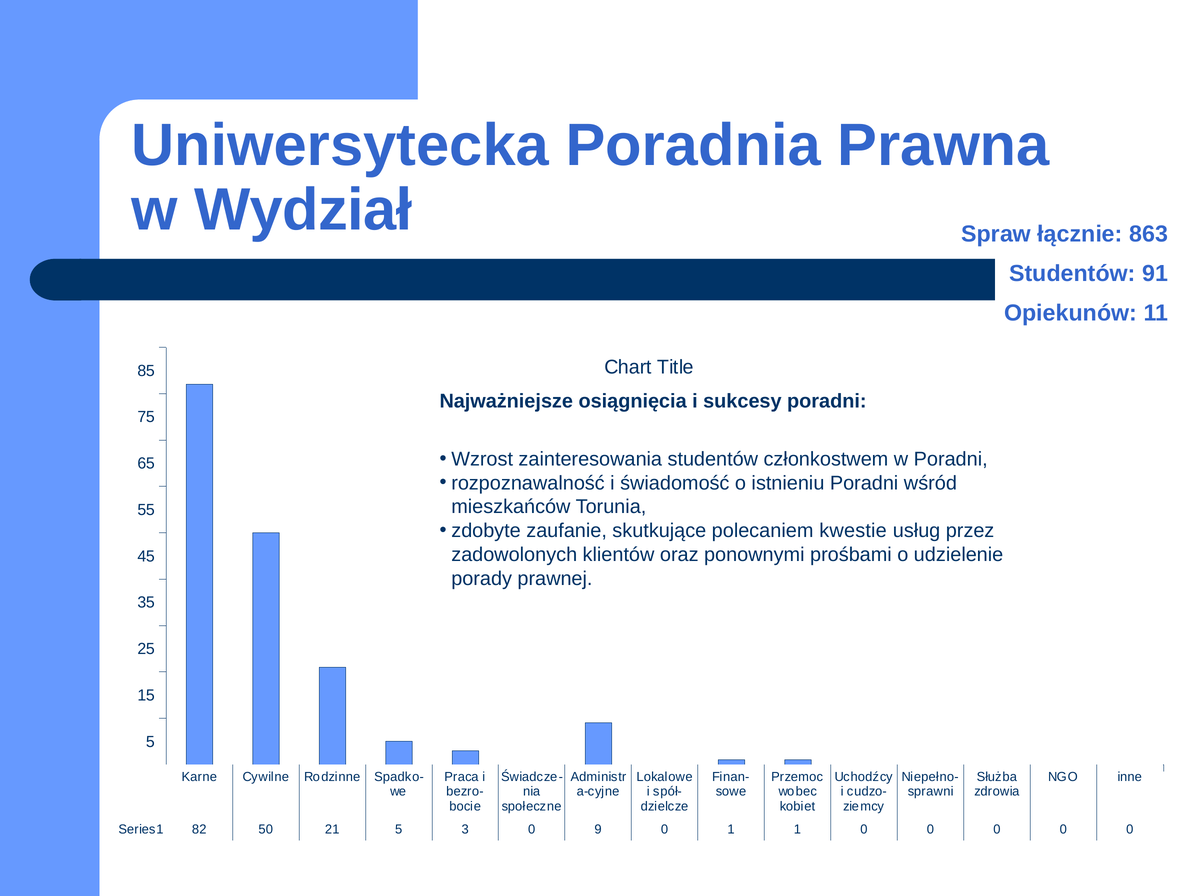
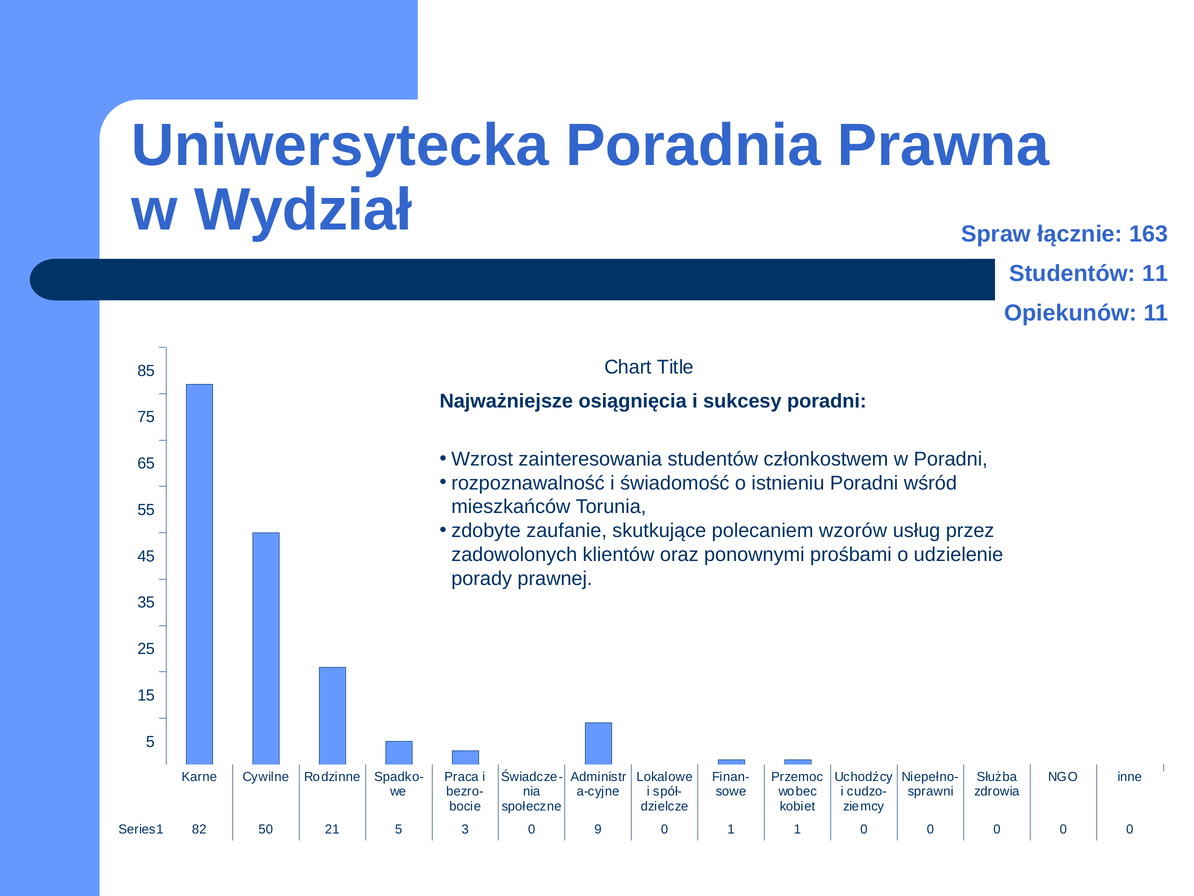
863: 863 -> 163
Studentów 91: 91 -> 11
kwestie: kwestie -> wzorów
